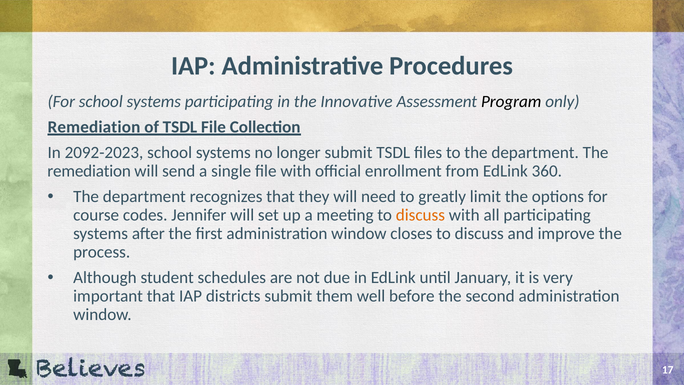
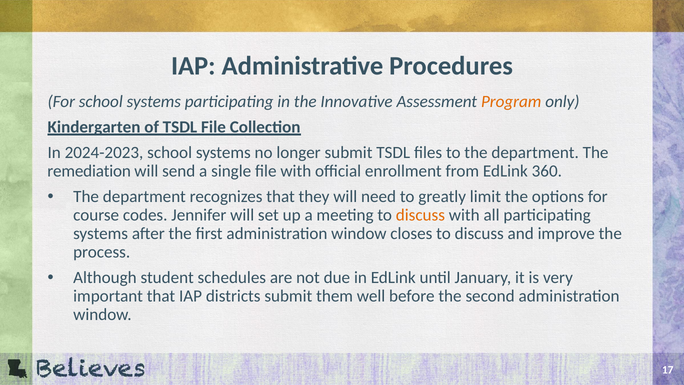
Program colour: black -> orange
Remediation at (94, 127): Remediation -> Kindergarten
2092-2023: 2092-2023 -> 2024-2023
